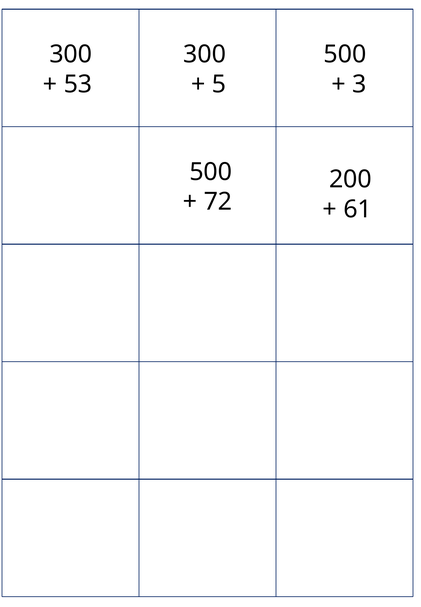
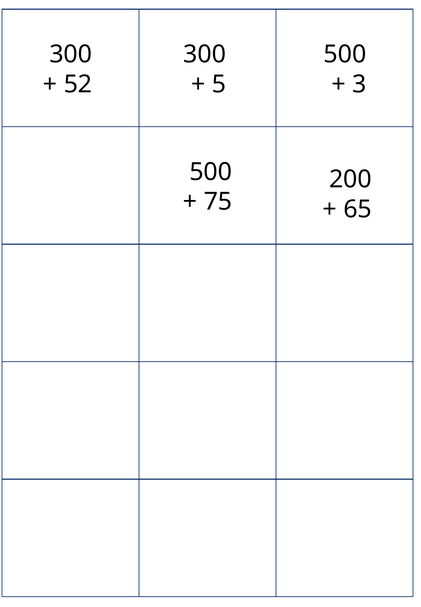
53: 53 -> 52
72: 72 -> 75
61: 61 -> 65
